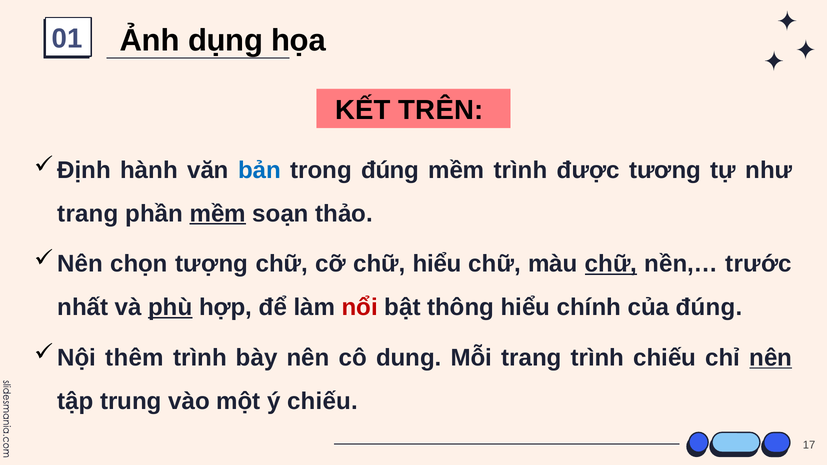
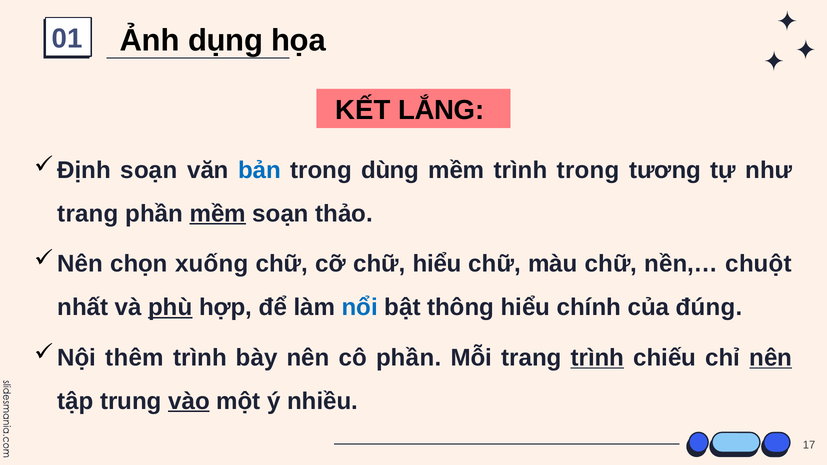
TRÊN: TRÊN -> LẮNG
hành at (149, 170): hành -> soạn
trong đúng: đúng -> dùng
trình được: được -> trong
tượng: tượng -> xuống
chữ at (611, 264) underline: present -> none
trước: trước -> chuột
nổi colour: red -> blue
cô dung: dung -> phần
trình at (597, 358) underline: none -> present
vào underline: none -> present
ý chiếu: chiếu -> nhiều
